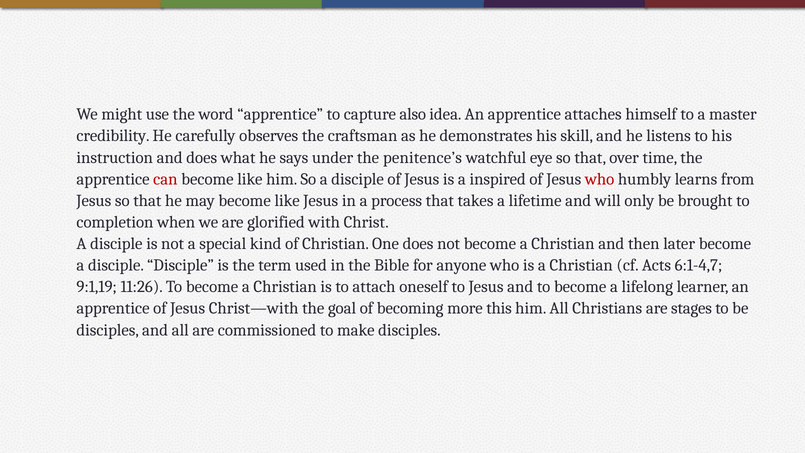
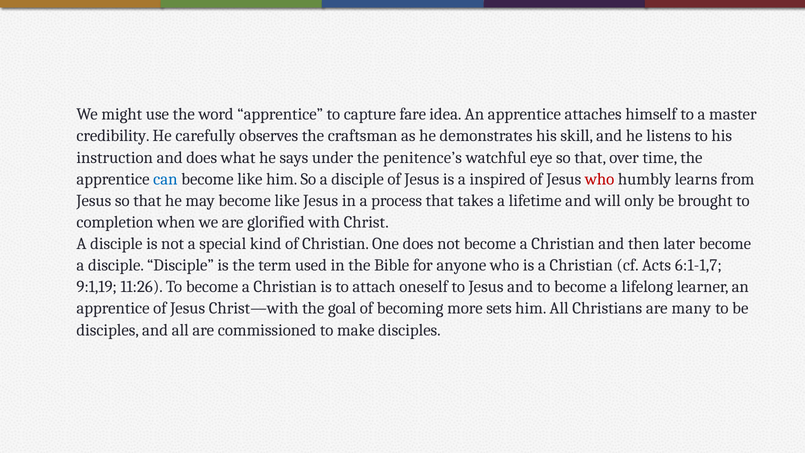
also: also -> fare
can colour: red -> blue
6:1-4,7: 6:1-4,7 -> 6:1-1,7
this: this -> sets
stages: stages -> many
